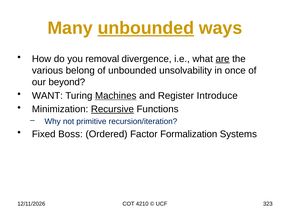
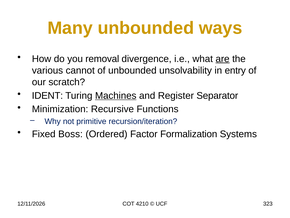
unbounded at (146, 28) underline: present -> none
belong: belong -> cannot
once: once -> entry
beyond: beyond -> scratch
WANT: WANT -> IDENT
Introduce: Introduce -> Separator
Recursive underline: present -> none
